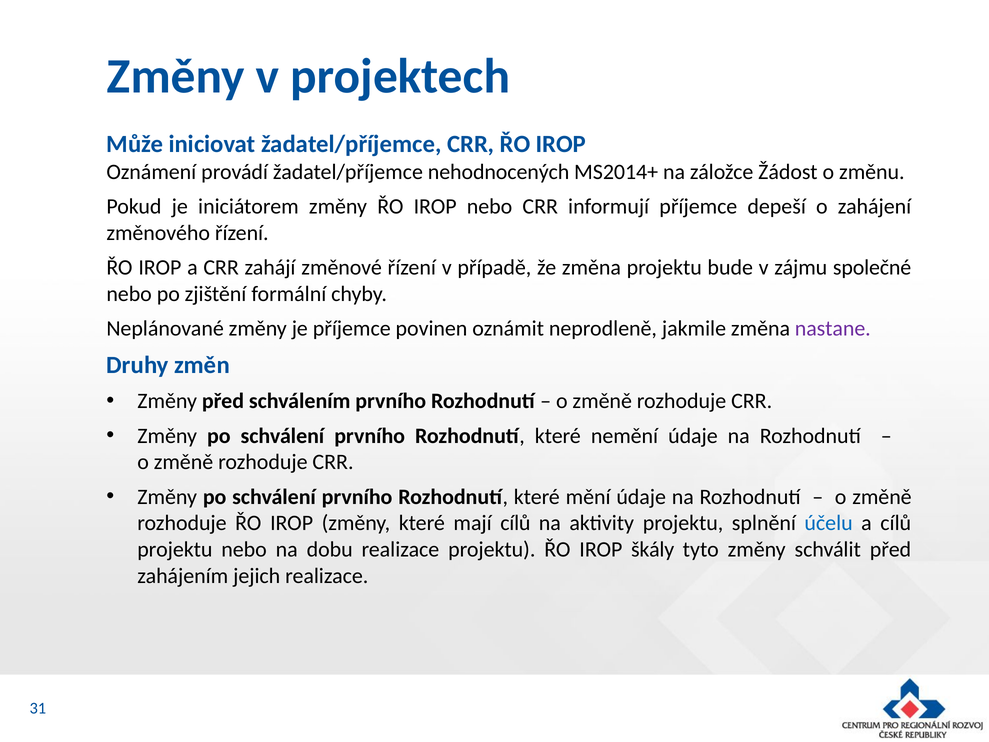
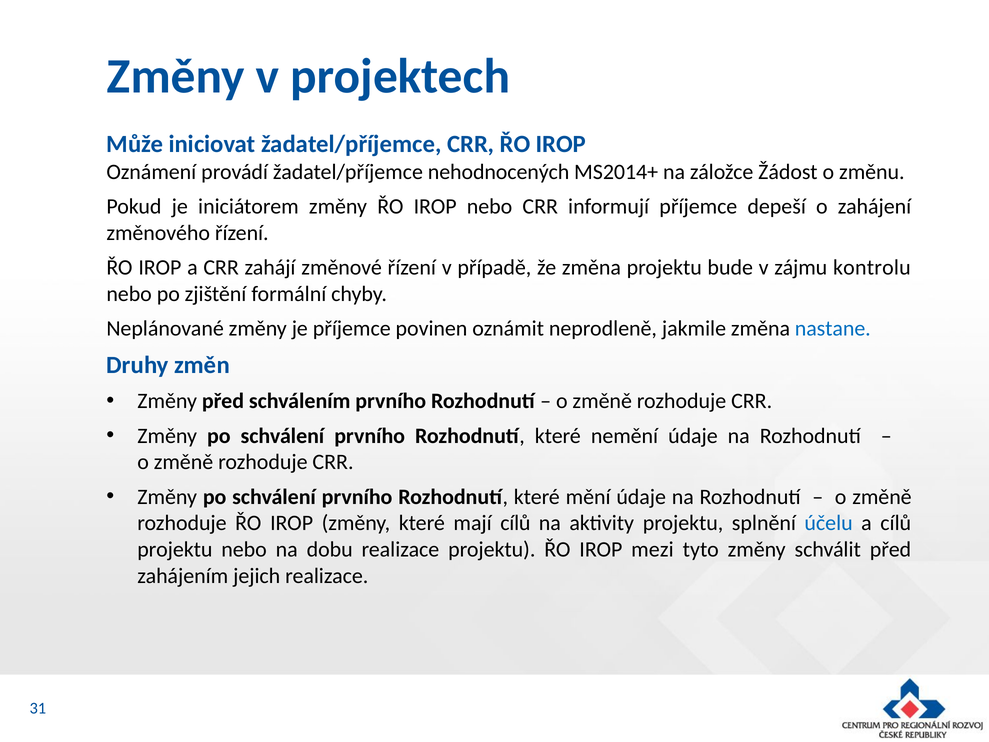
společné: společné -> kontrolu
nastane colour: purple -> blue
škály: škály -> mezi
